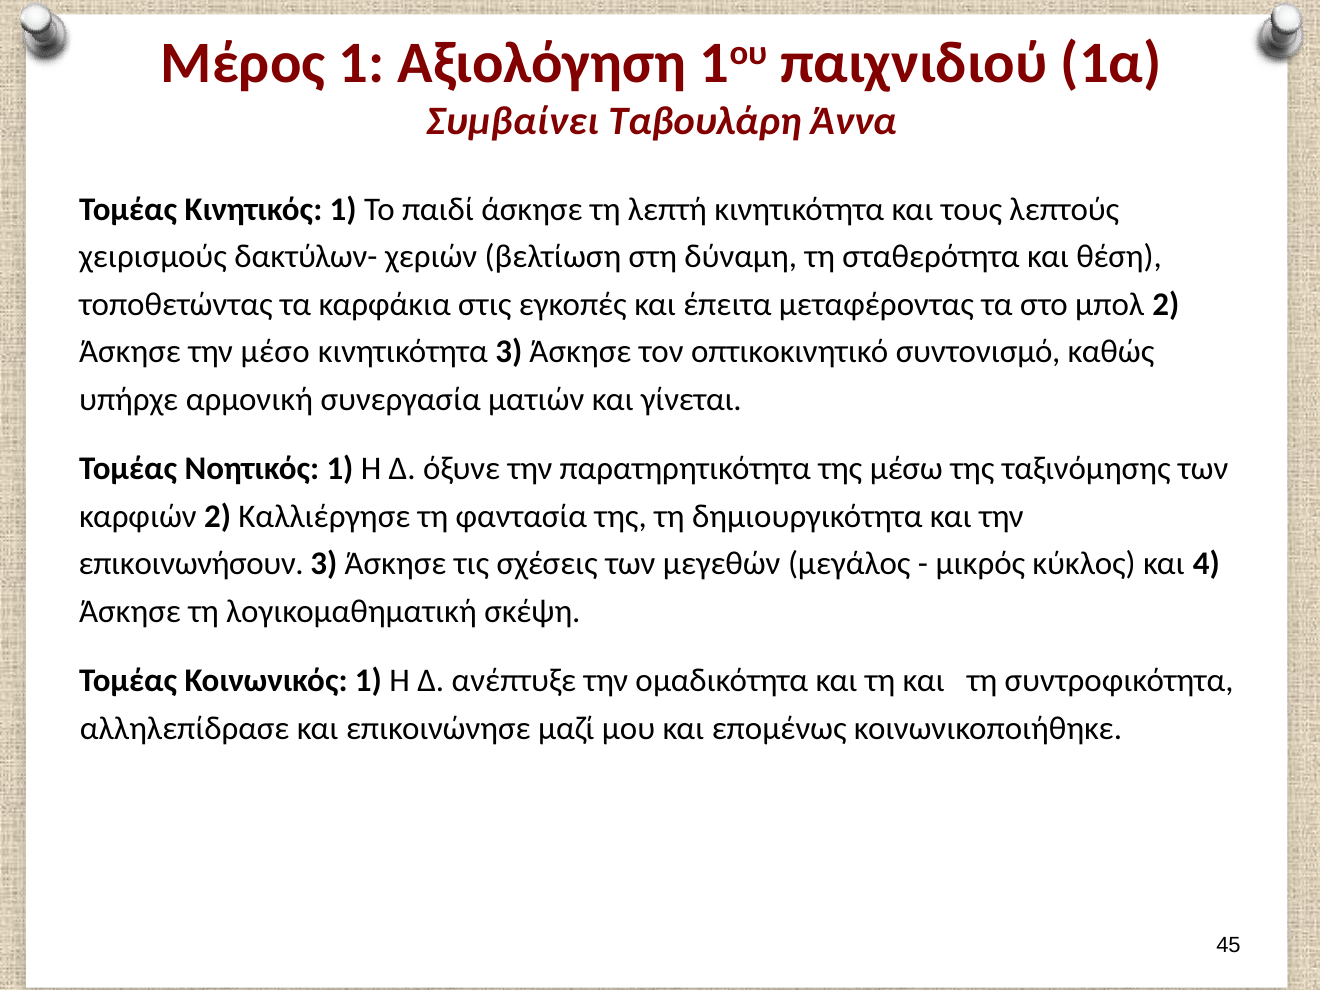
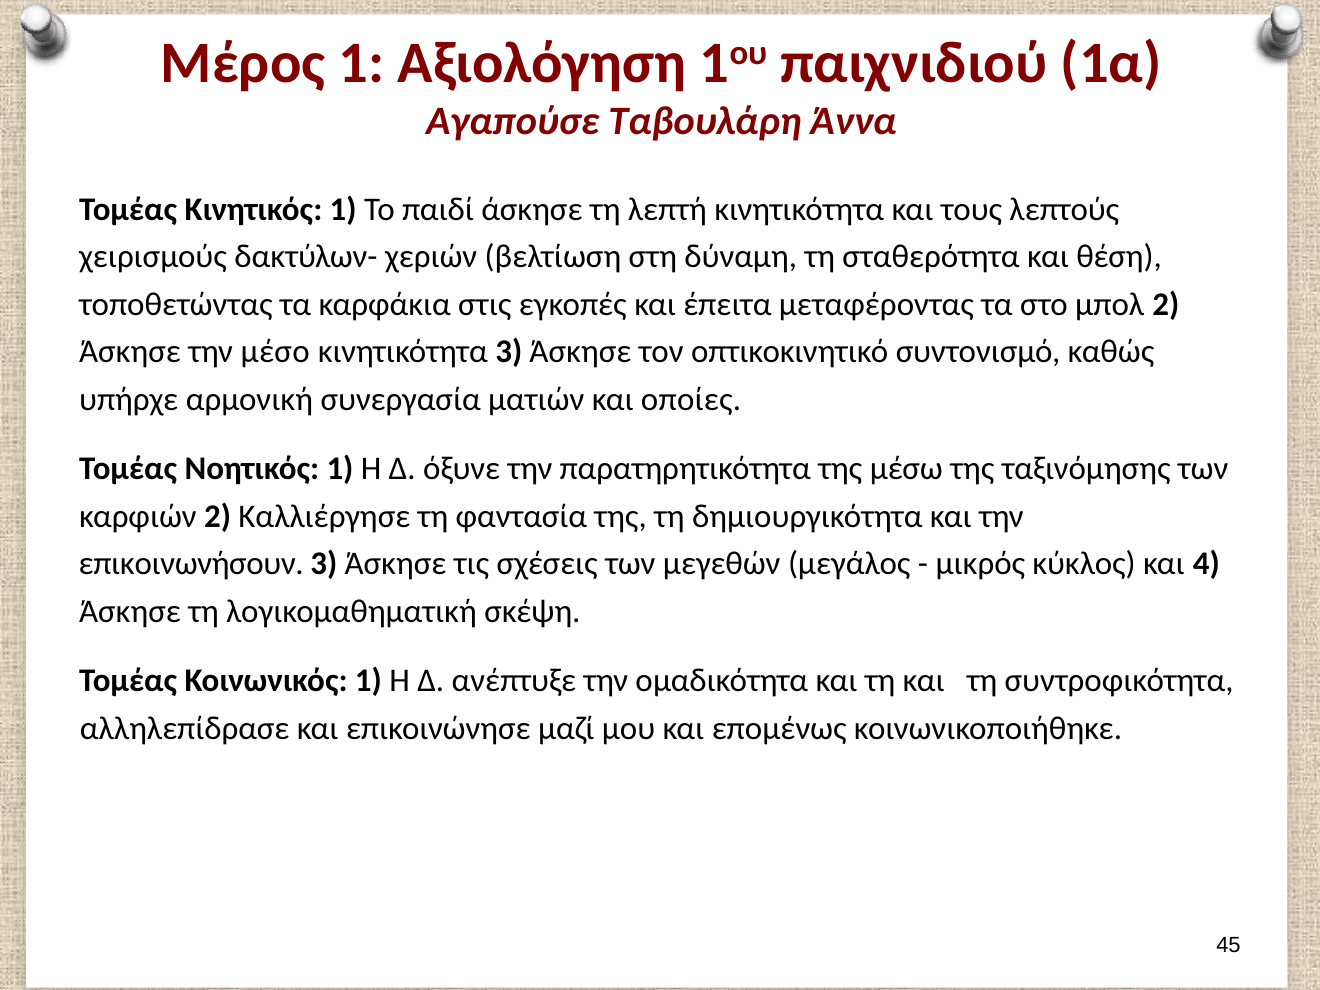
Συμβαίνει: Συμβαίνει -> Αγαπούσε
γίνεται: γίνεται -> οποίες
